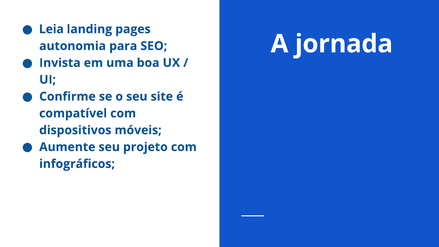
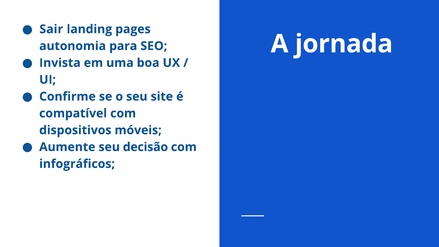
Leia: Leia -> Sair
projeto: projeto -> decisão
